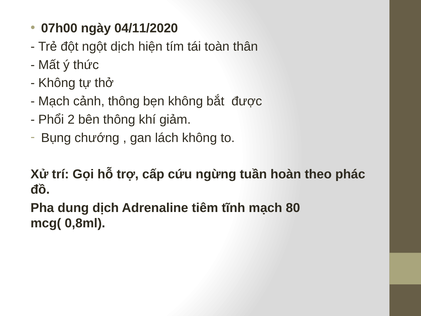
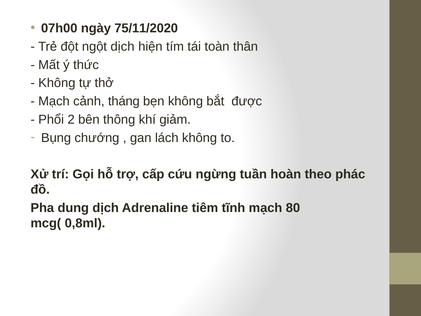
04/11/2020: 04/11/2020 -> 75/11/2020
cảnh thông: thông -> tháng
